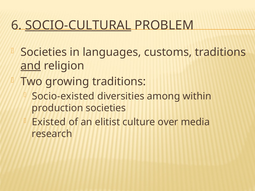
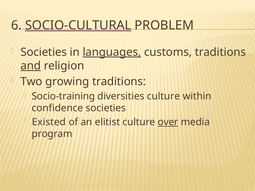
languages underline: none -> present
Socio-existed: Socio-existed -> Socio-training
diversities among: among -> culture
production: production -> confidence
over underline: none -> present
research: research -> program
